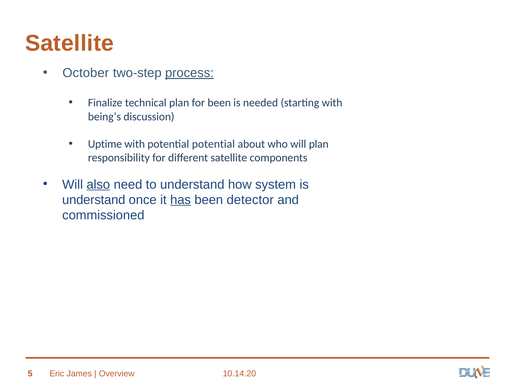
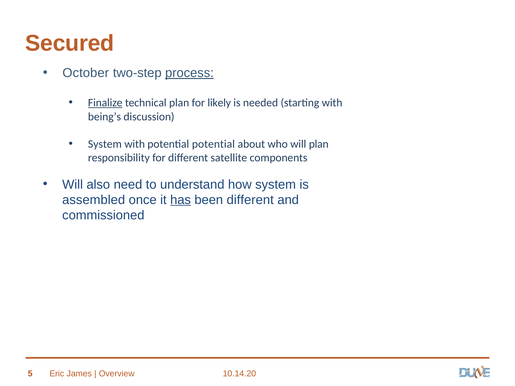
Satellite at (69, 43): Satellite -> Secured
Finalize underline: none -> present
for been: been -> likely
Uptime at (105, 144): Uptime -> System
also underline: present -> none
understand at (94, 200): understand -> assembled
been detector: detector -> different
